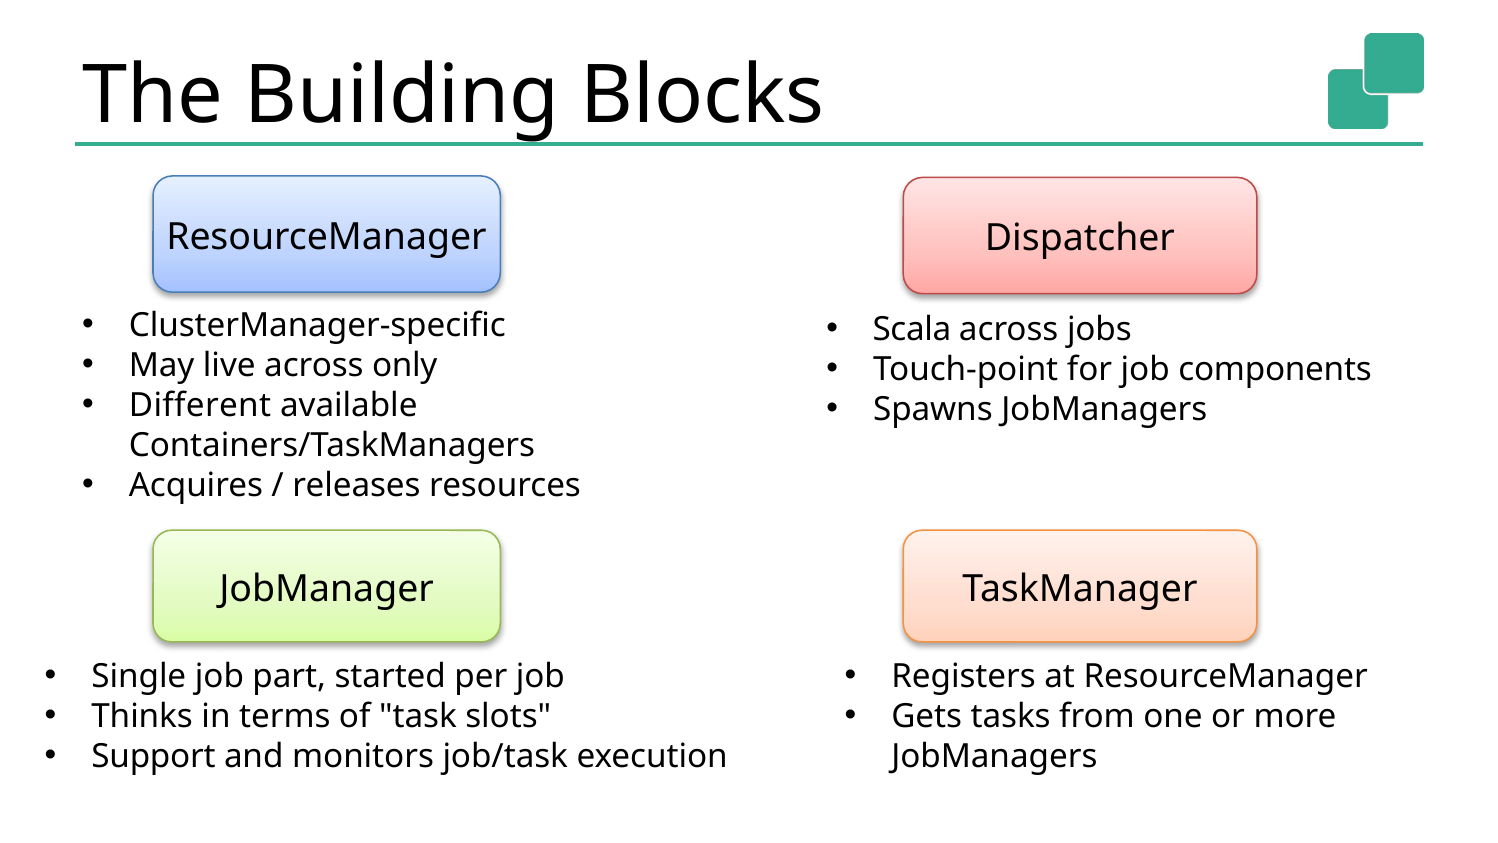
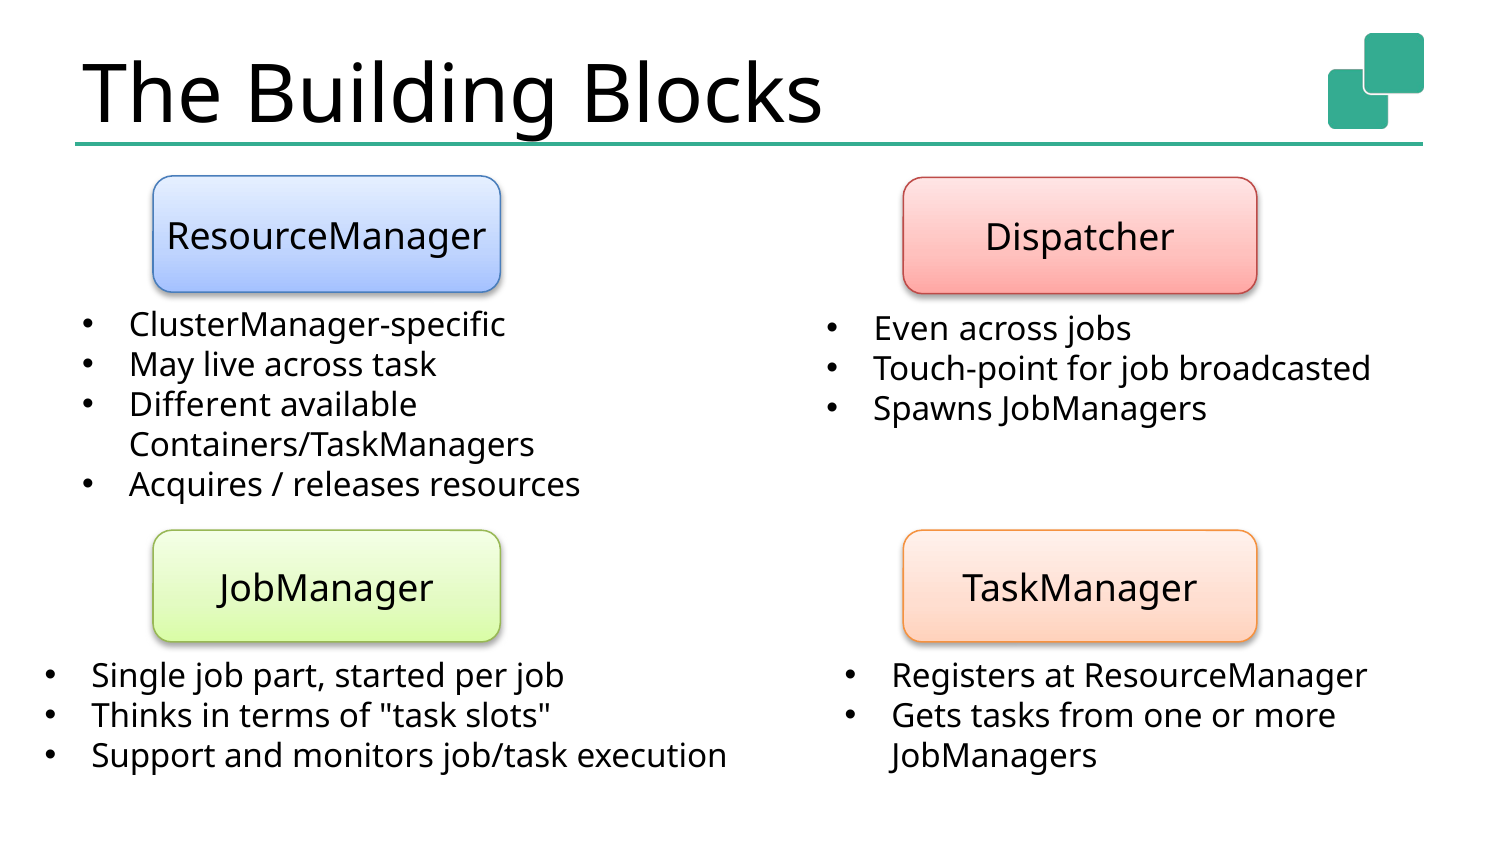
Scala: Scala -> Even
across only: only -> task
components: components -> broadcasted
